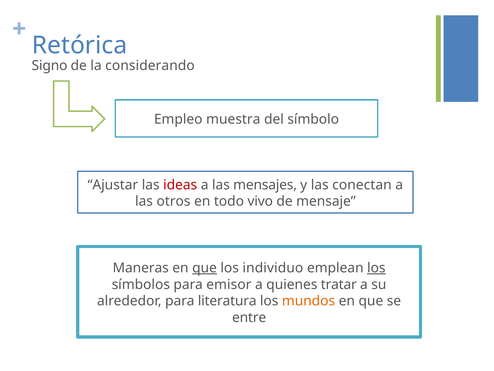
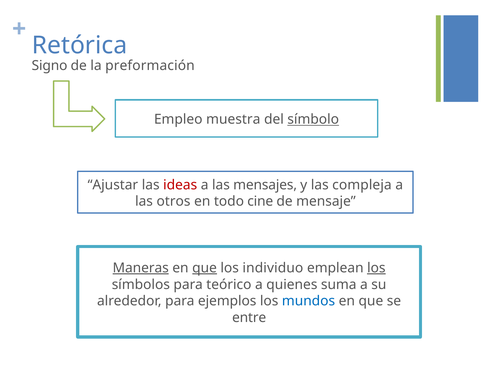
considerando: considerando -> preformación
símbolo underline: none -> present
conectan: conectan -> compleja
vivo: vivo -> cine
Maneras underline: none -> present
emisor: emisor -> teórico
tratar: tratar -> suma
literatura: literatura -> ejemplos
mundos colour: orange -> blue
